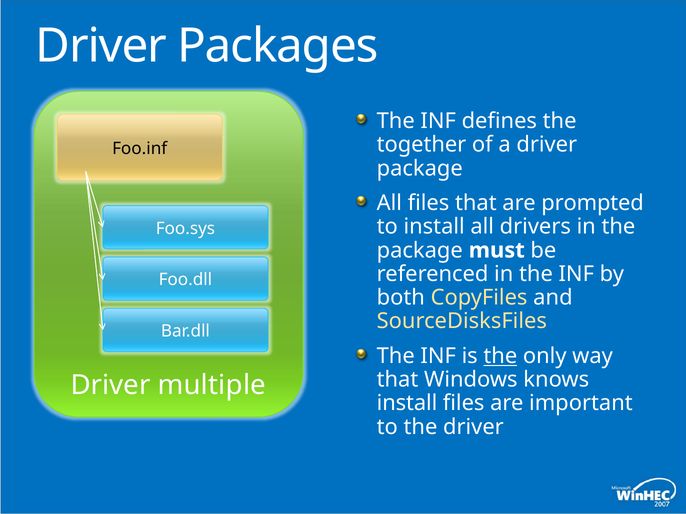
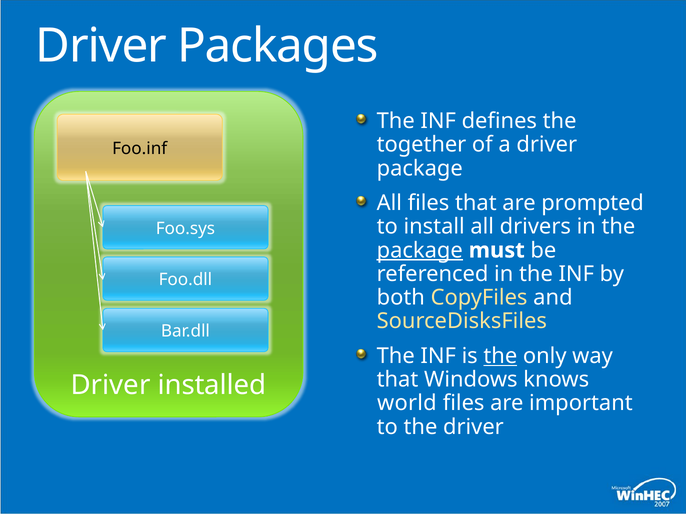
package at (420, 251) underline: none -> present
multiple: multiple -> installed
install at (407, 404): install -> world
